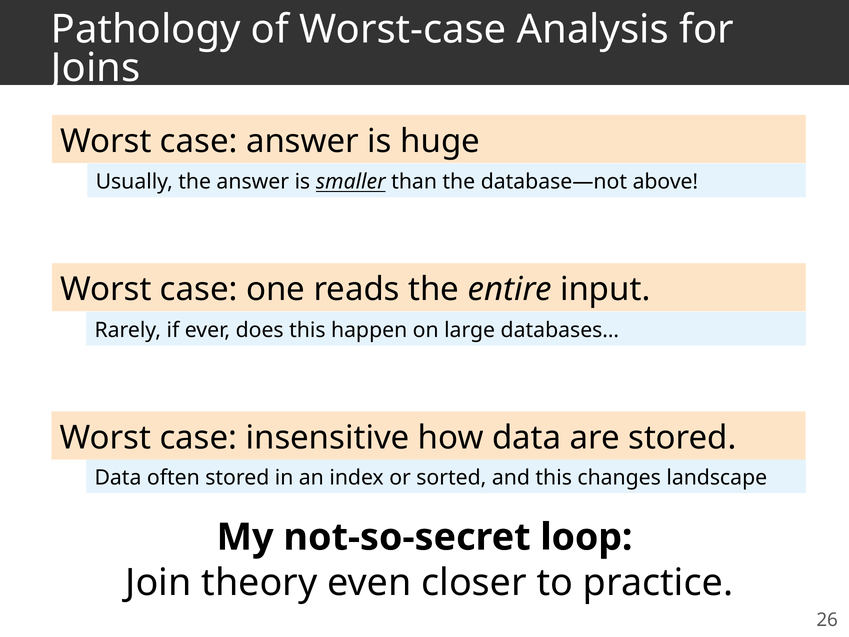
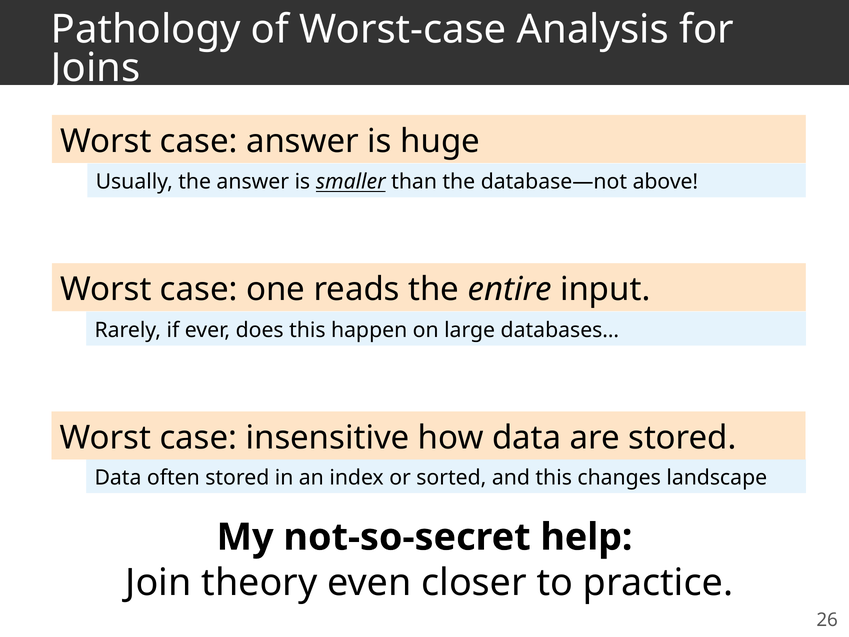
loop: loop -> help
